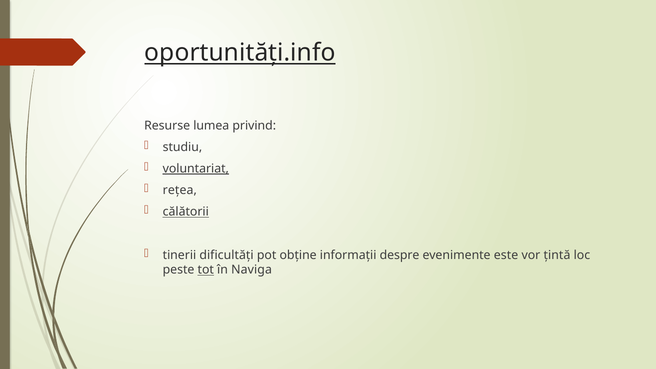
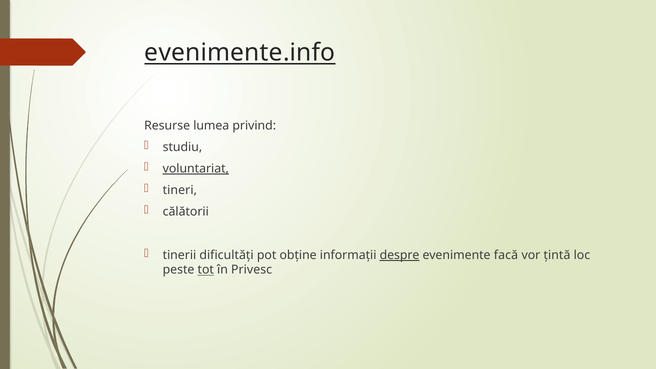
oportunități.info: oportunități.info -> evenimente.info
rețea: rețea -> tineri
călătorii underline: present -> none
despre underline: none -> present
este: este -> facă
Naviga: Naviga -> Privesc
